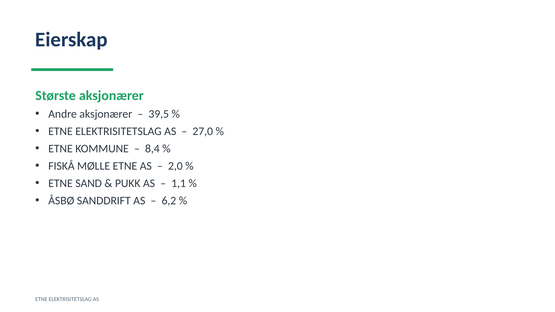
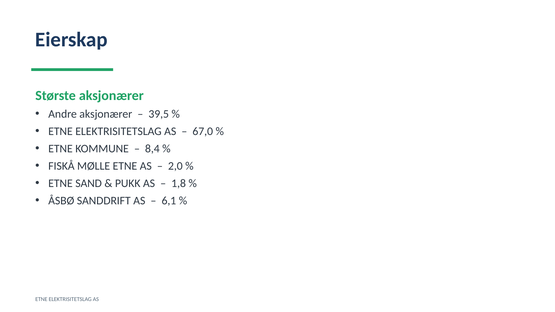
27,0: 27,0 -> 67,0
1,1: 1,1 -> 1,8
6,2: 6,2 -> 6,1
